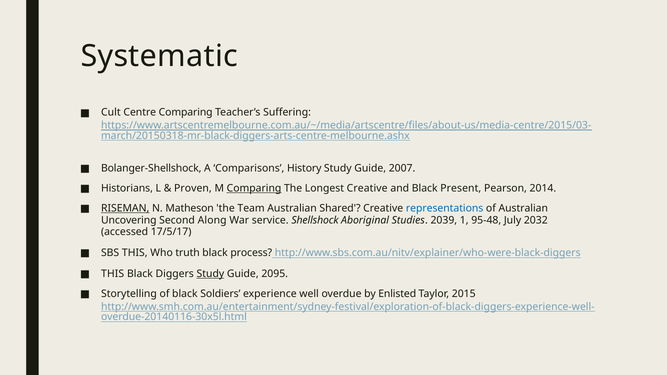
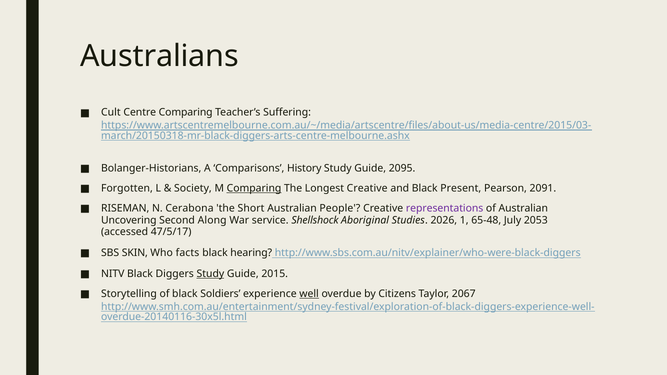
Systematic: Systematic -> Australians
Bolanger-Shellshock: Bolanger-Shellshock -> Bolanger-Historians
2007: 2007 -> 2095
Historians: Historians -> Forgotten
Proven: Proven -> Society
2014: 2014 -> 2091
RISEMAN underline: present -> none
Matheson: Matheson -> Cerabona
Team: Team -> Short
Shared: Shared -> People
representations colour: blue -> purple
2039: 2039 -> 2026
95-48: 95-48 -> 65-48
2032: 2032 -> 2053
17/5/17: 17/5/17 -> 47/5/17
SBS THIS: THIS -> SKIN
truth: truth -> facts
process: process -> hearing
THIS at (113, 274): THIS -> NITV
2095: 2095 -> 2015
well underline: none -> present
Enlisted: Enlisted -> Citizens
2015: 2015 -> 2067
